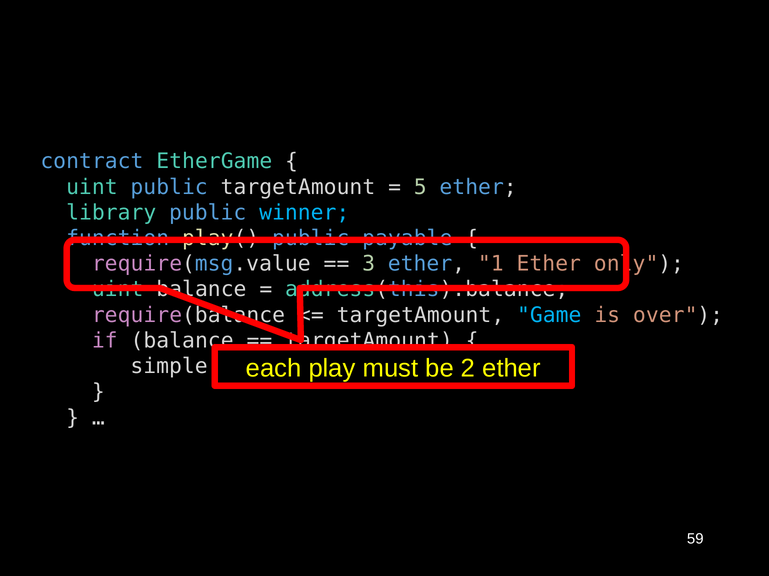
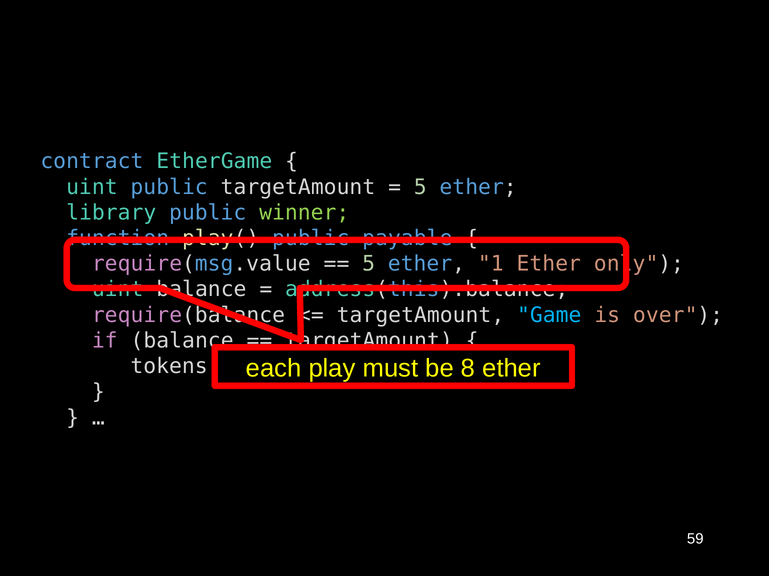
winner colour: light blue -> light green
3 at (369, 264): 3 -> 5
2: 2 -> 8
simple: simple -> tokens
